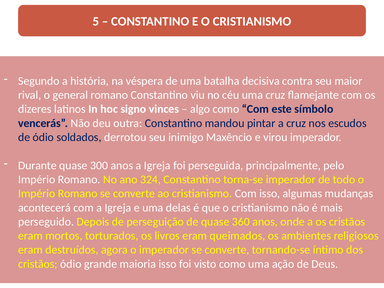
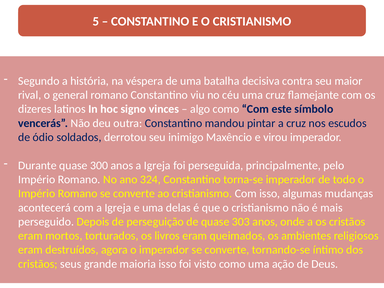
360: 360 -> 303
cristãos ódio: ódio -> seus
